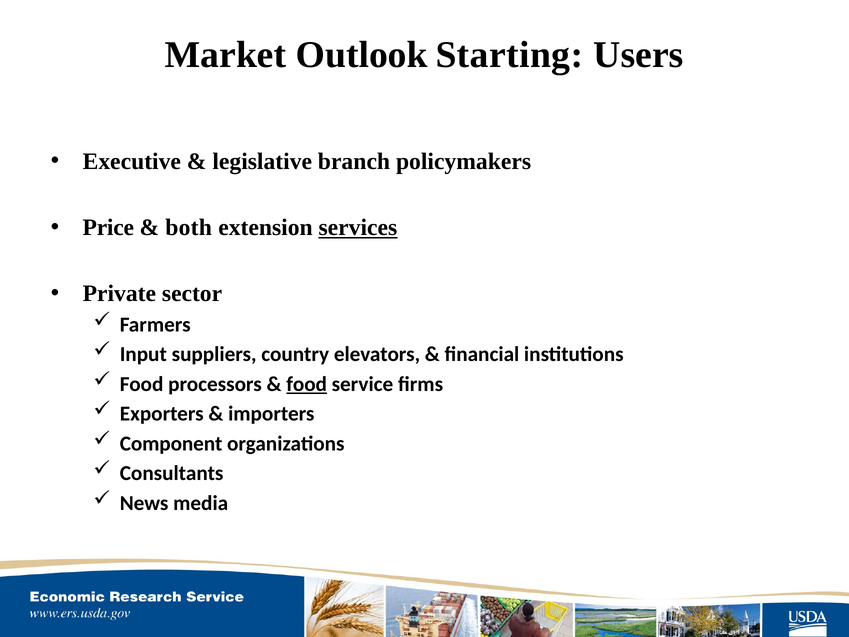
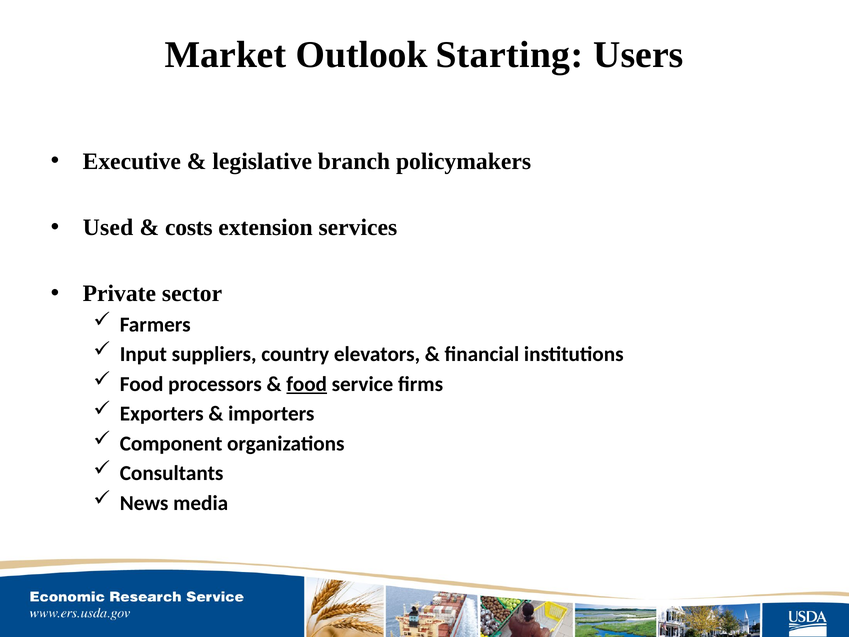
Price: Price -> Used
both: both -> costs
services underline: present -> none
